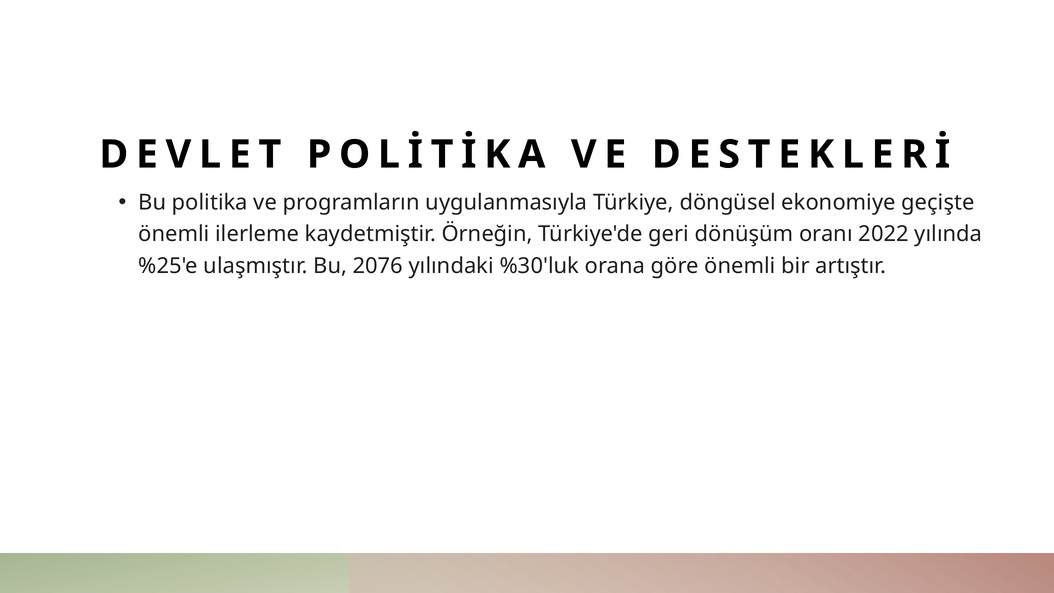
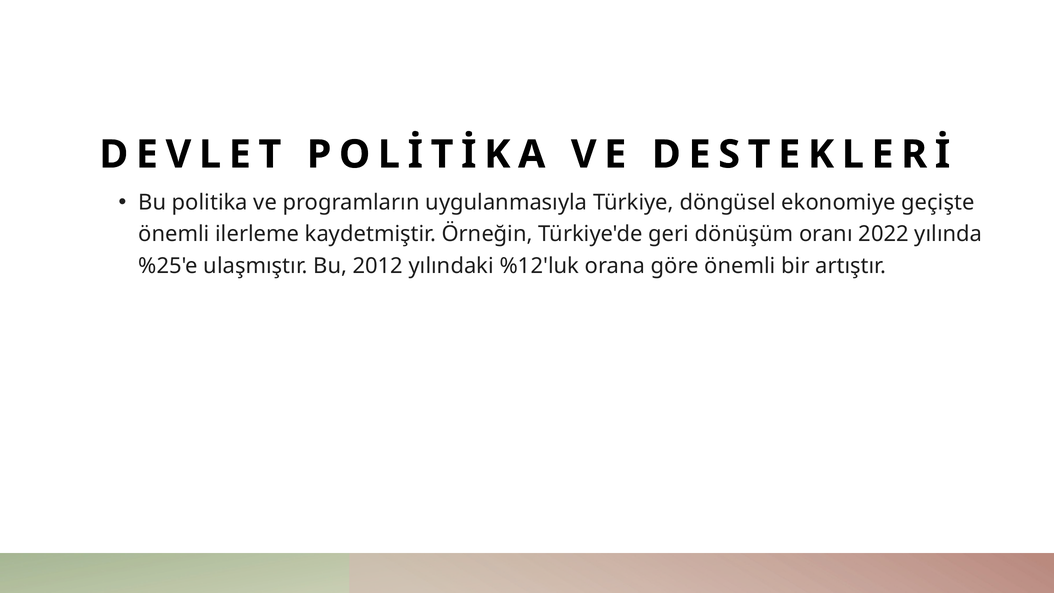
2076: 2076 -> 2012
%30'luk: %30'luk -> %12'luk
